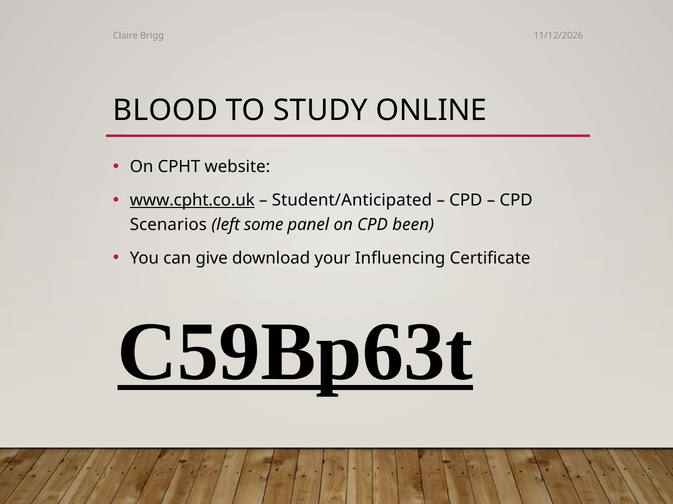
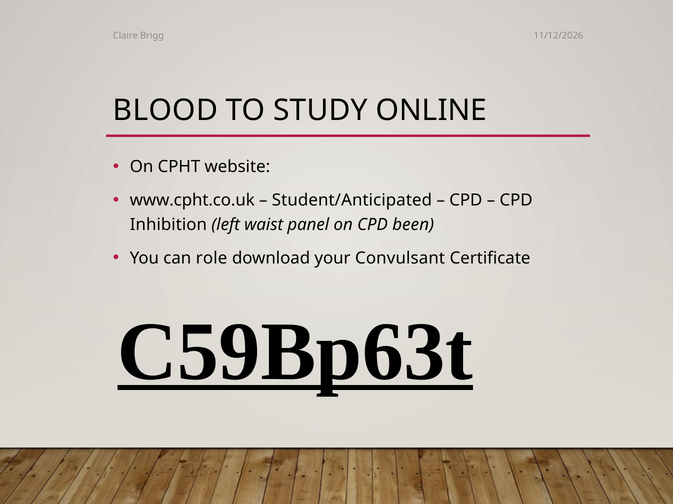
www.cpht.co.uk underline: present -> none
Scenarios: Scenarios -> Inhibition
some: some -> waist
give: give -> role
Influencing: Influencing -> Convulsant
